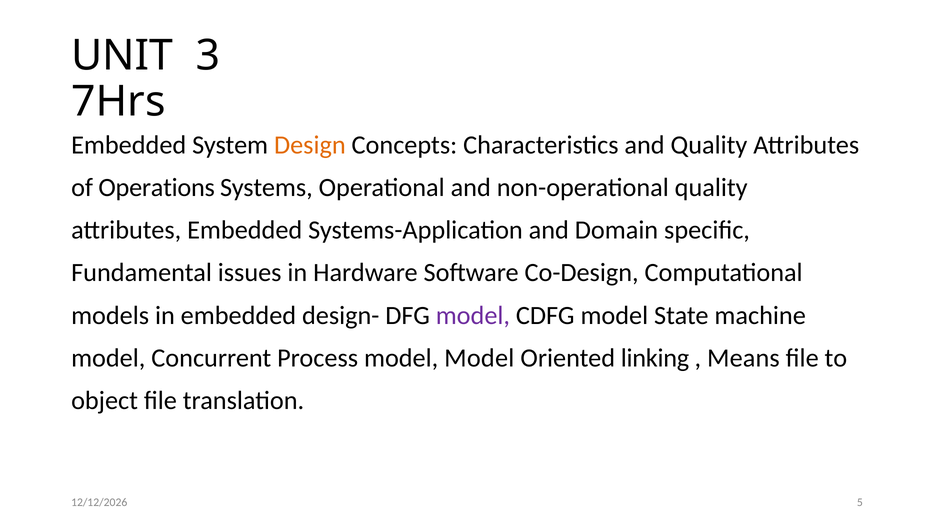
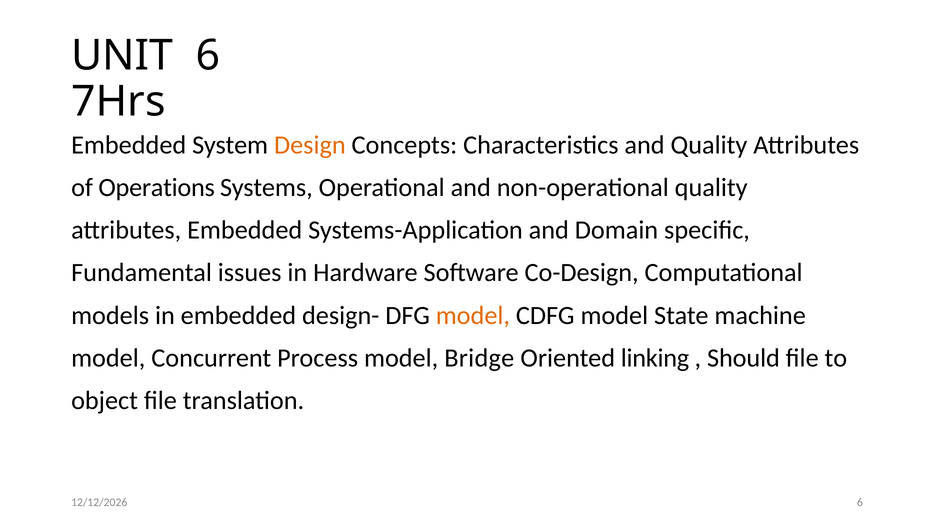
UNIT 3: 3 -> 6
model at (473, 315) colour: purple -> orange
model Model: Model -> Bridge
Means: Means -> Should
5 at (860, 502): 5 -> 6
